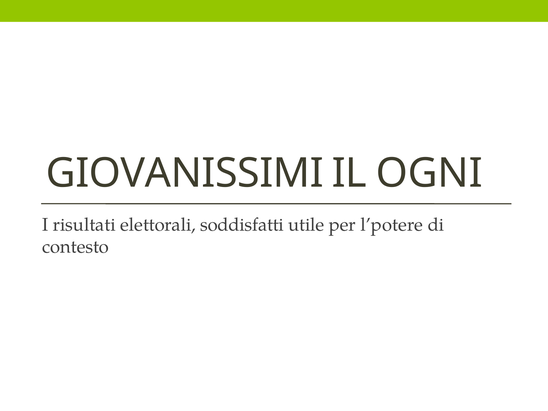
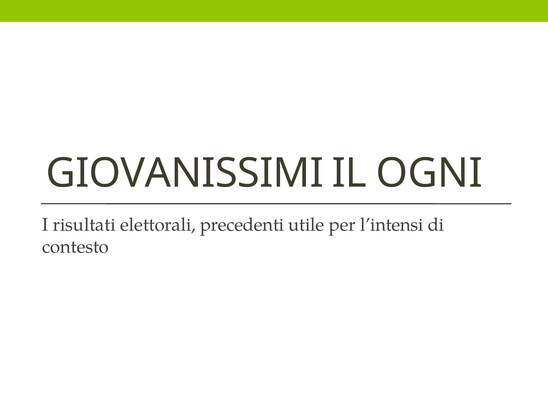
soddisfatti: soddisfatti -> precedenti
l’potere: l’potere -> l’intensi
